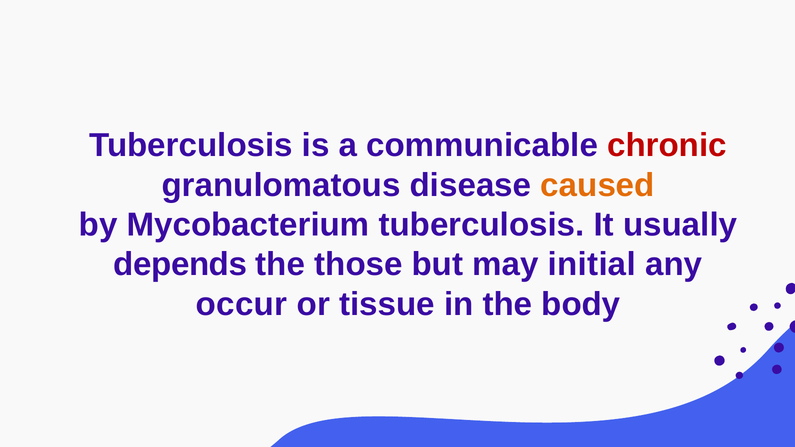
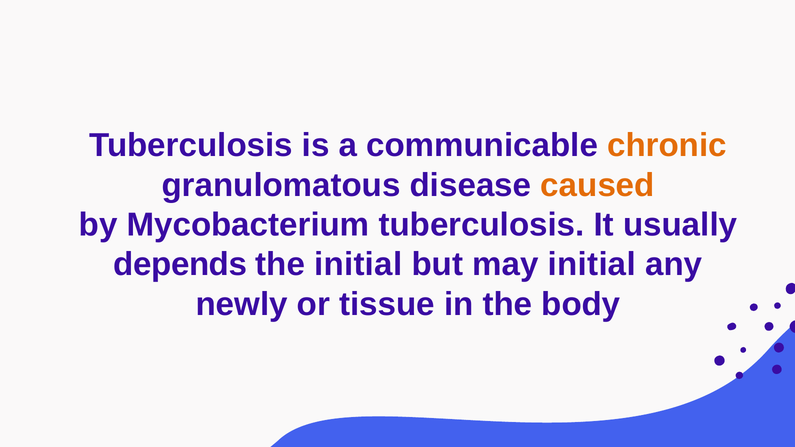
chronic colour: red -> orange
the those: those -> initial
occur: occur -> newly
